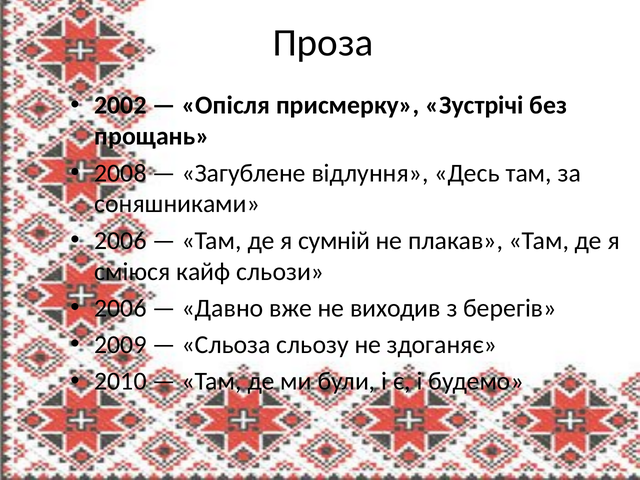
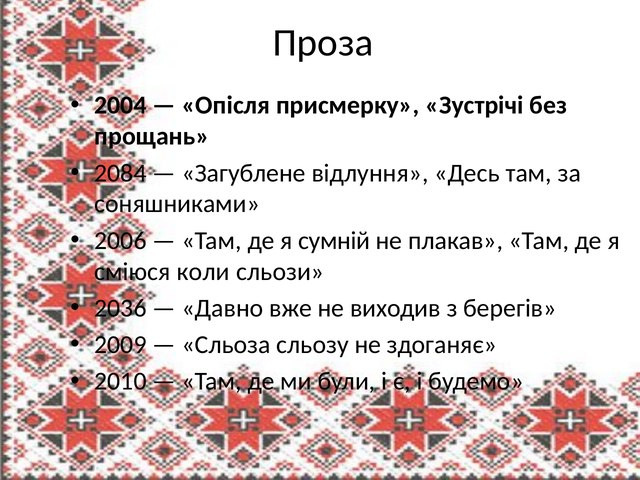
2002: 2002 -> 2004
2008: 2008 -> 2084
кайф: кайф -> коли
2006 at (120, 308): 2006 -> 2036
